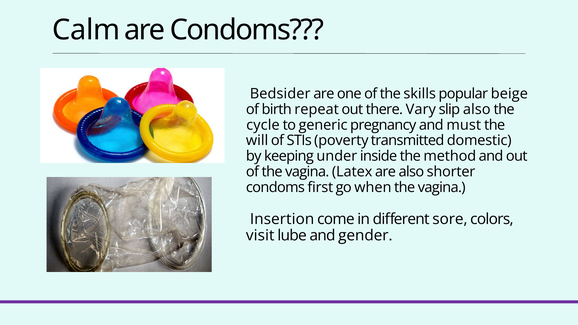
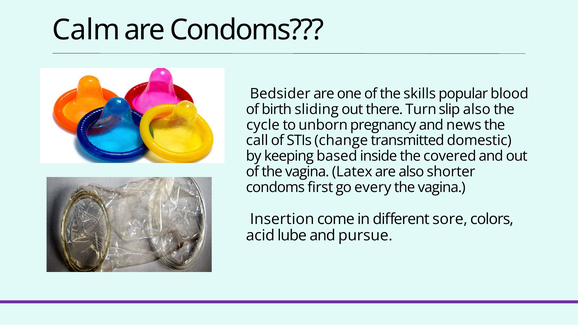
beige: beige -> blood
repeat: repeat -> sliding
Vary: Vary -> Turn
generic: generic -> unborn
must: must -> news
will: will -> call
poverty: poverty -> change
under: under -> based
method: method -> covered
when: when -> every
visit: visit -> acid
gender: gender -> pursue
